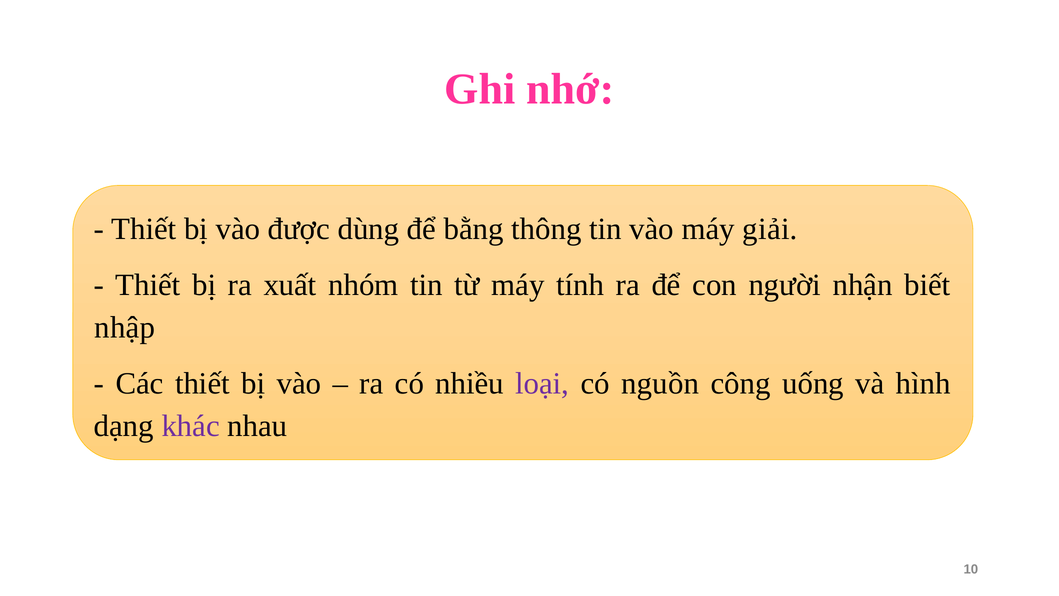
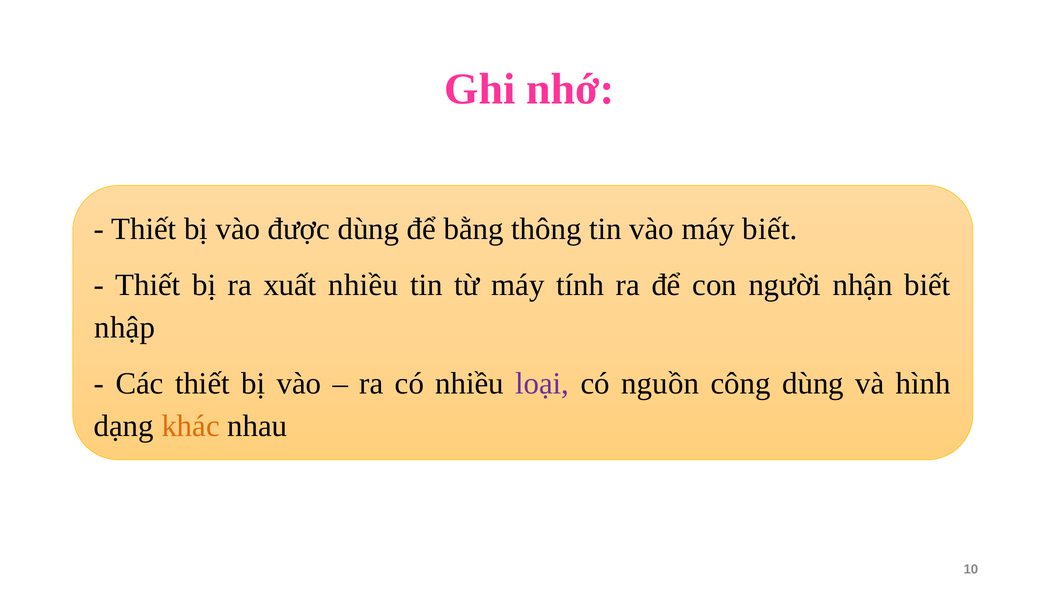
máy giải: giải -> biết
xuất nhóm: nhóm -> nhiều
công uống: uống -> dùng
khác colour: purple -> orange
